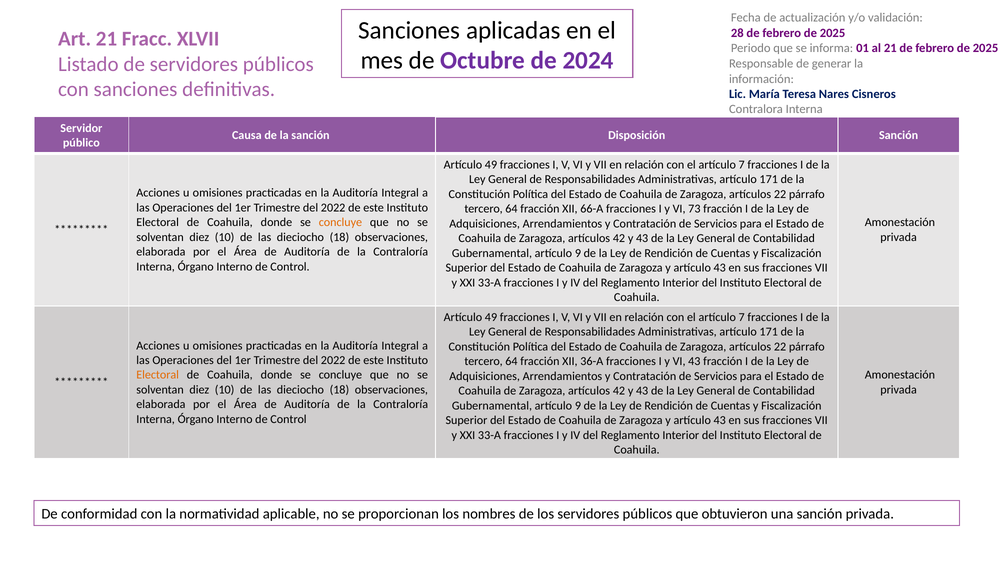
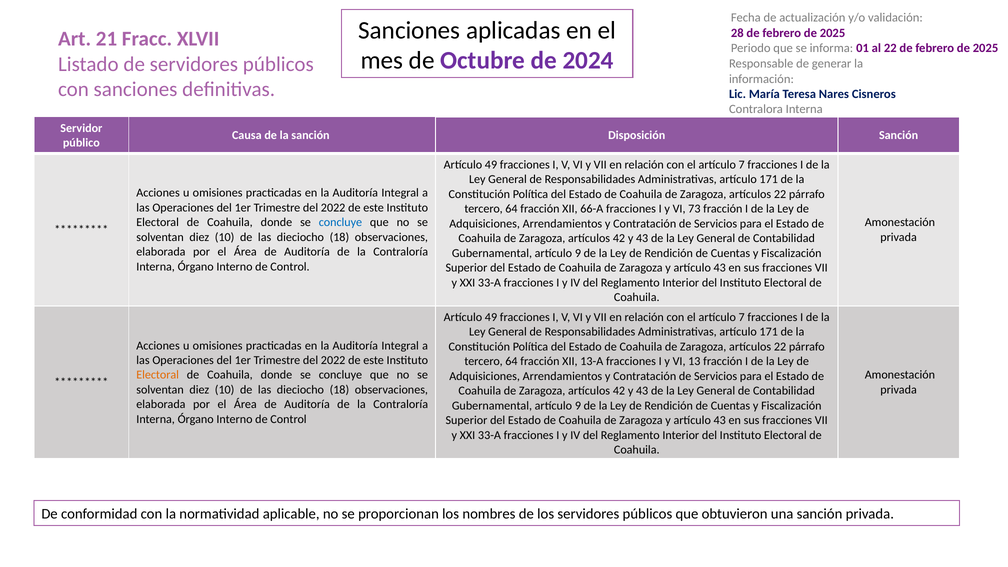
al 21: 21 -> 22
concluye at (340, 222) colour: orange -> blue
36-A: 36-A -> 13-A
VI 43: 43 -> 13
